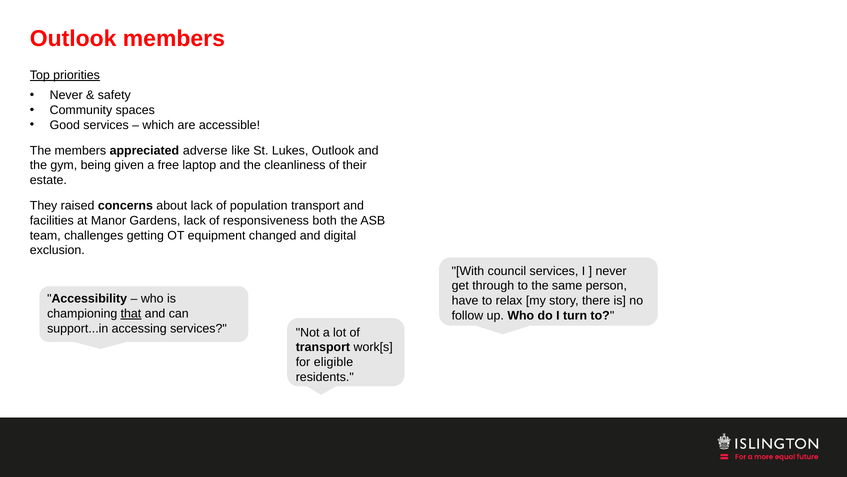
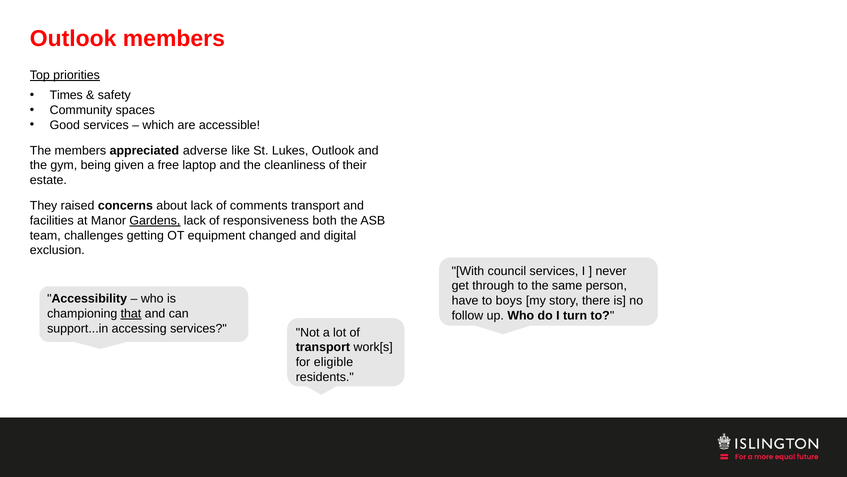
Never at (66, 95): Never -> Times
population: population -> comments
Gardens underline: none -> present
relax: relax -> boys
